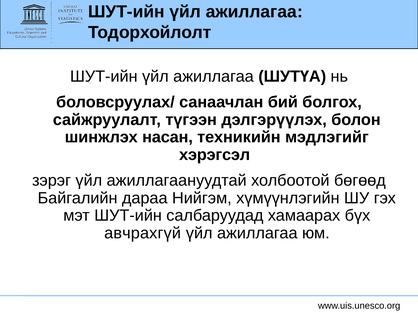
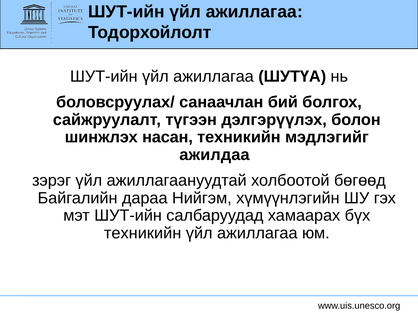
хэрэгсэл: хэрэгсэл -> ажилдаа
авчрахгүй at (143, 233): авчрахгүй -> техникийн
